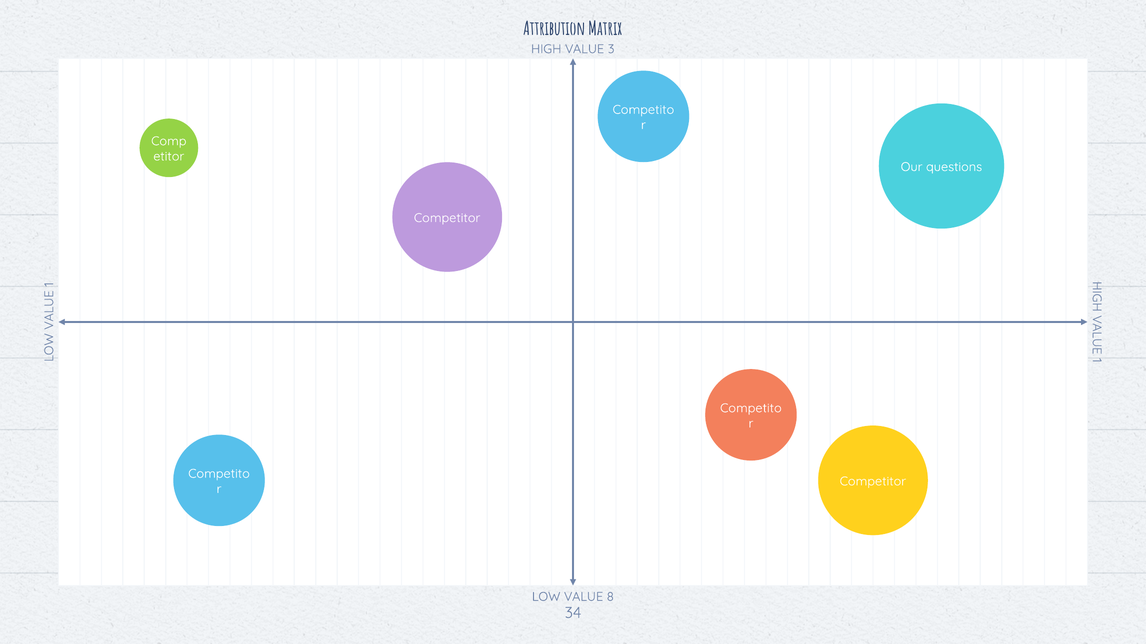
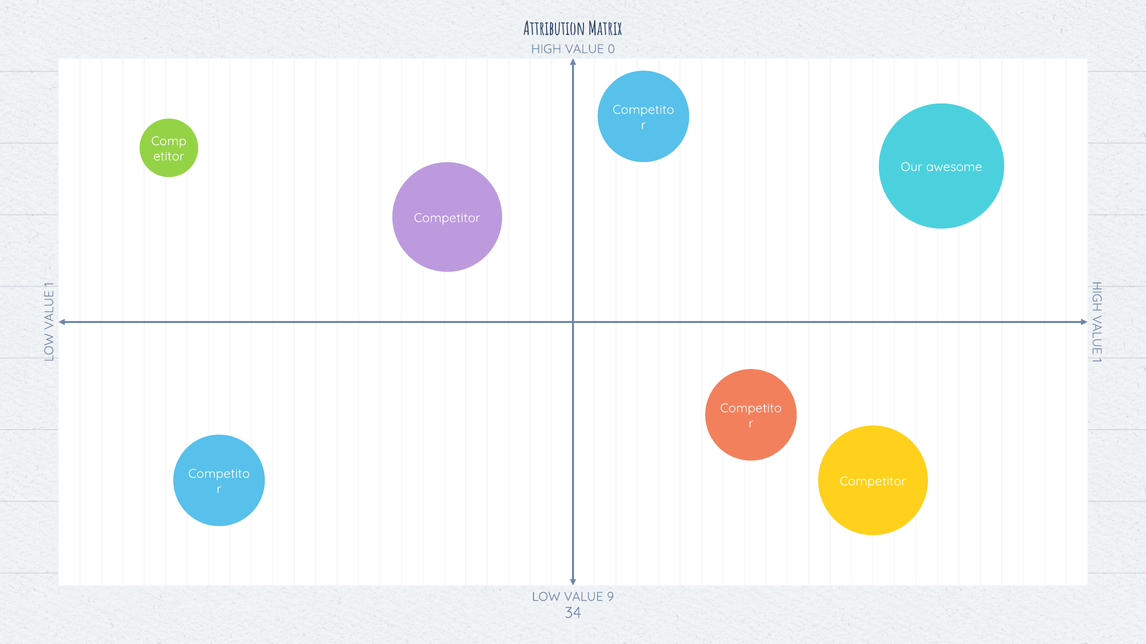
3: 3 -> 0
questions: questions -> awesome
8: 8 -> 9
